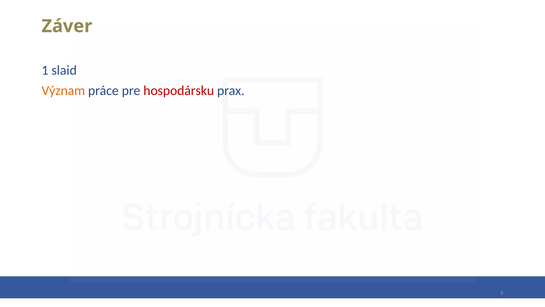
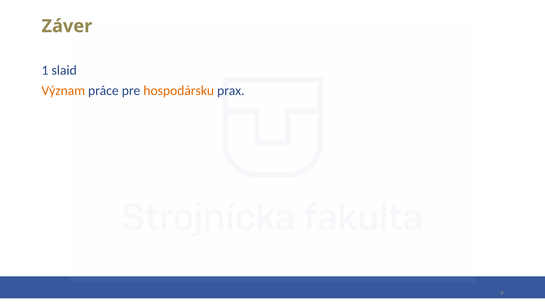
hospodársku colour: red -> orange
